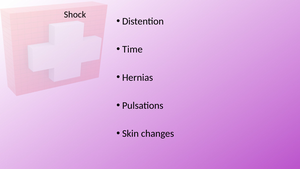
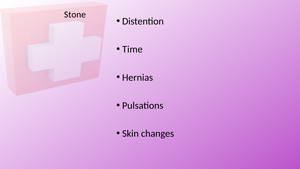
Shock: Shock -> Stone
